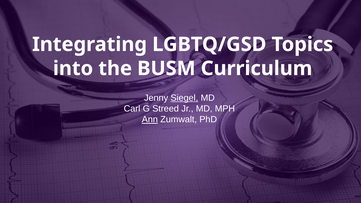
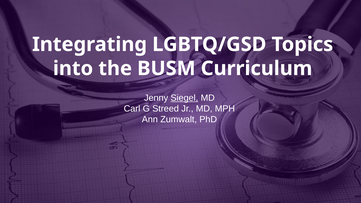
Ann underline: present -> none
